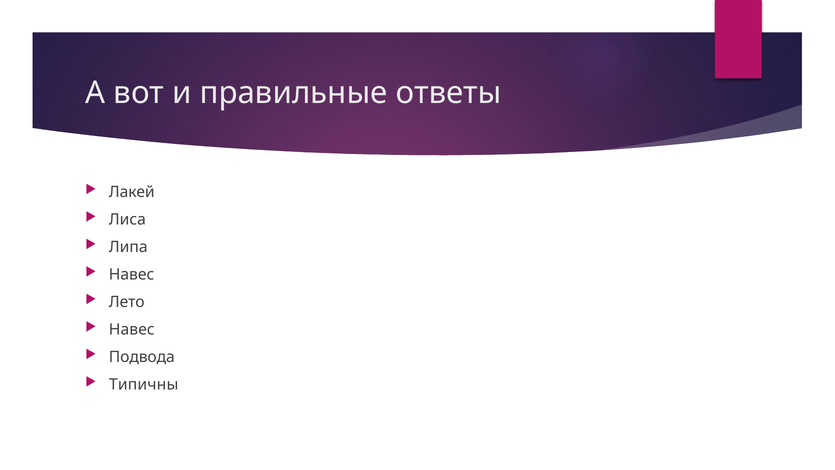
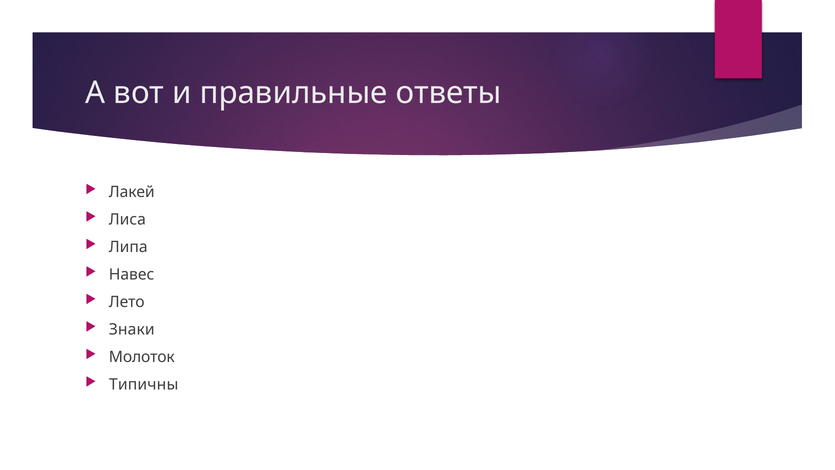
Навес at (132, 329): Навес -> Знаки
Подвода: Подвода -> Молоток
